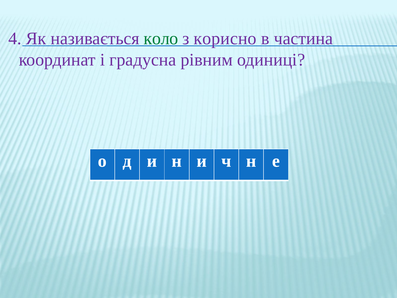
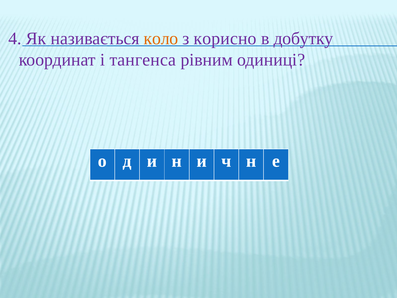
коло colour: green -> orange
частина: частина -> добутку
градусна: градусна -> тангенса
